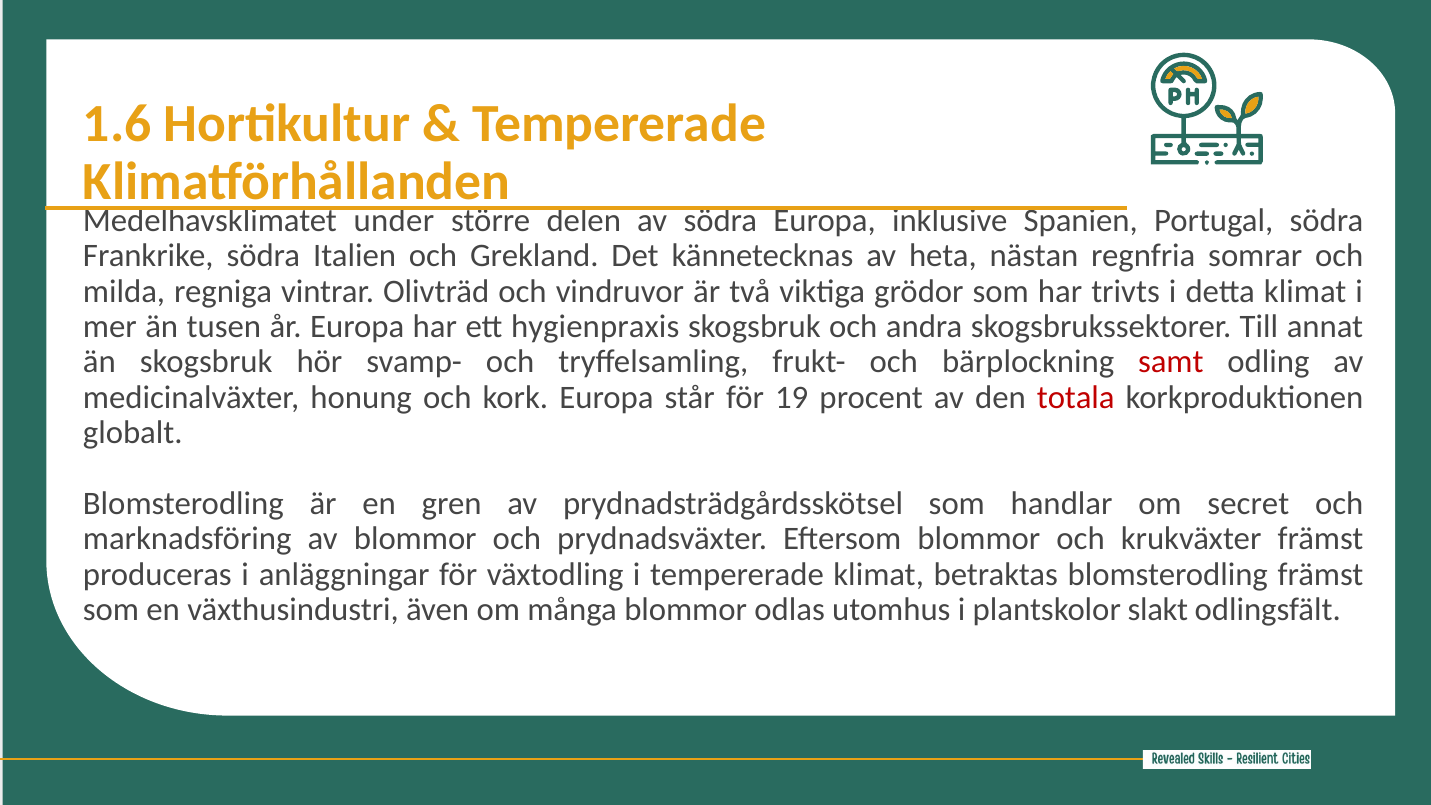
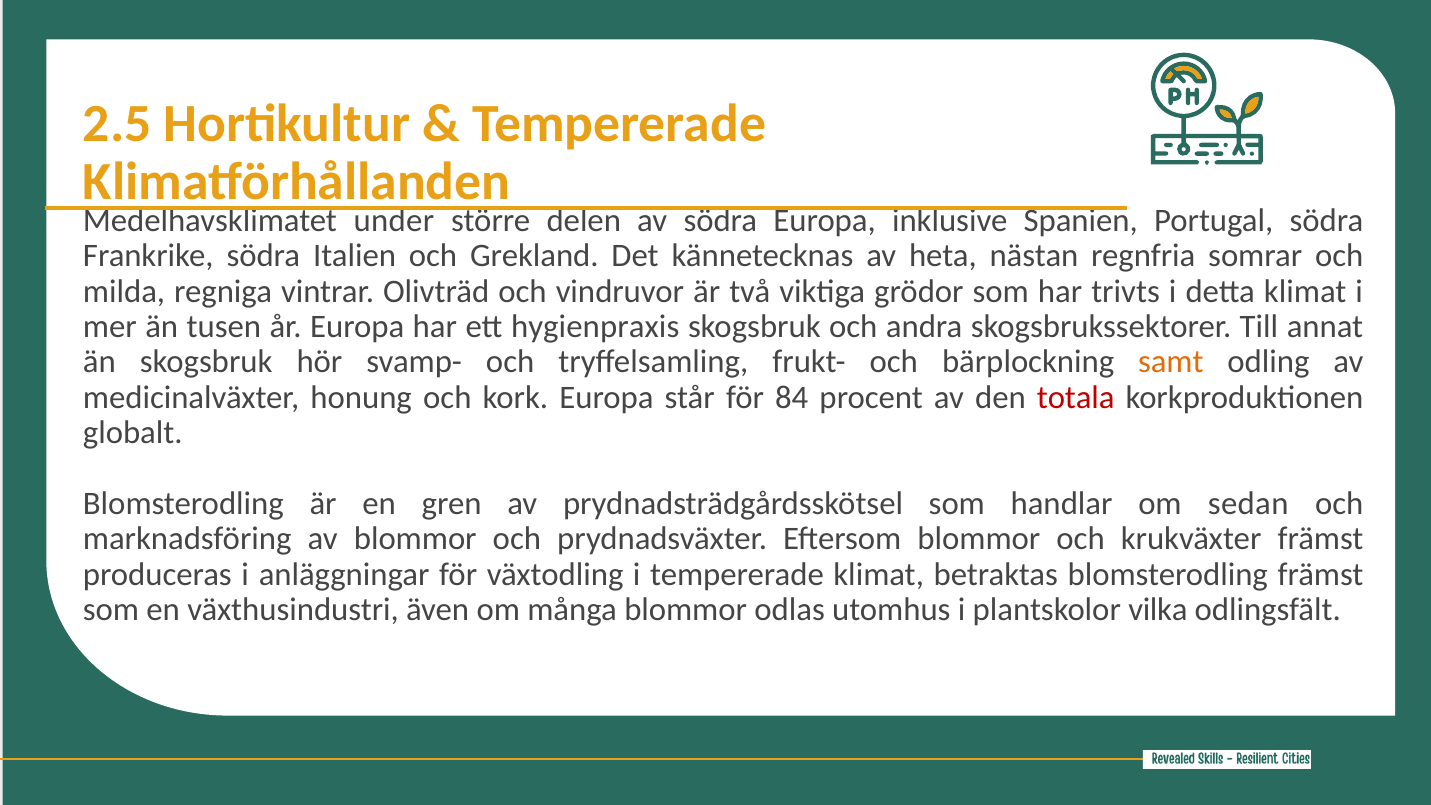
1.6: 1.6 -> 2.5
samt colour: red -> orange
19: 19 -> 84
secret: secret -> sedan
slakt: slakt -> vilka
